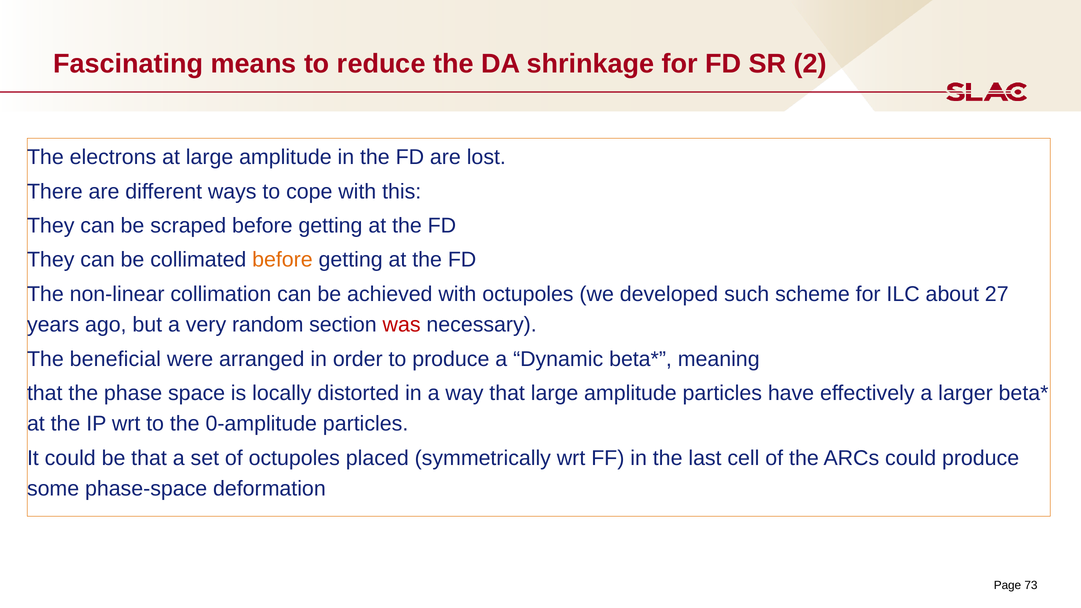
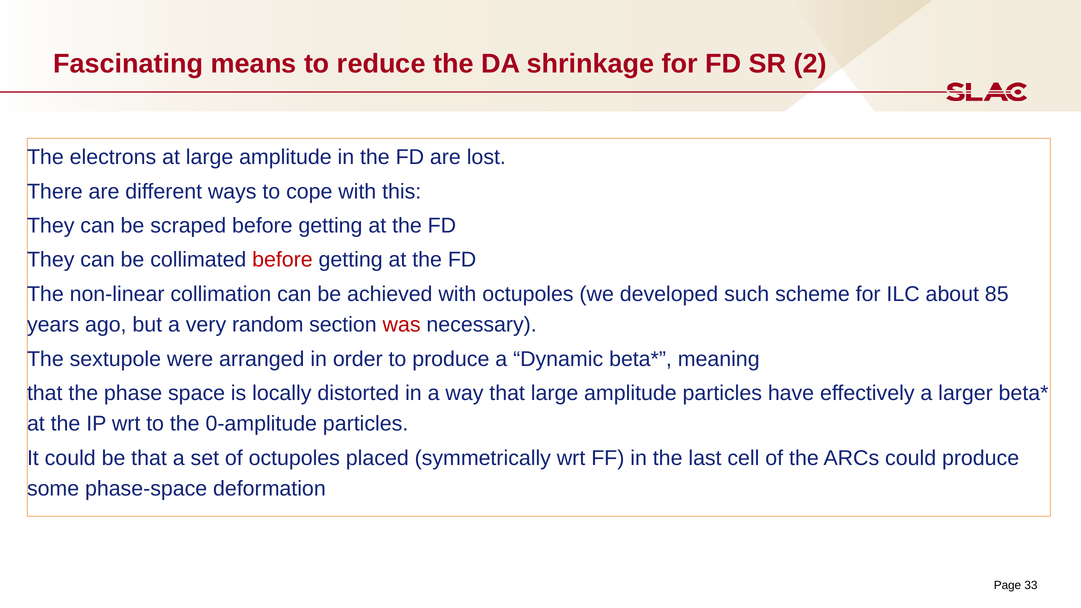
before at (282, 260) colour: orange -> red
27: 27 -> 85
beneficial: beneficial -> sextupole
73: 73 -> 33
